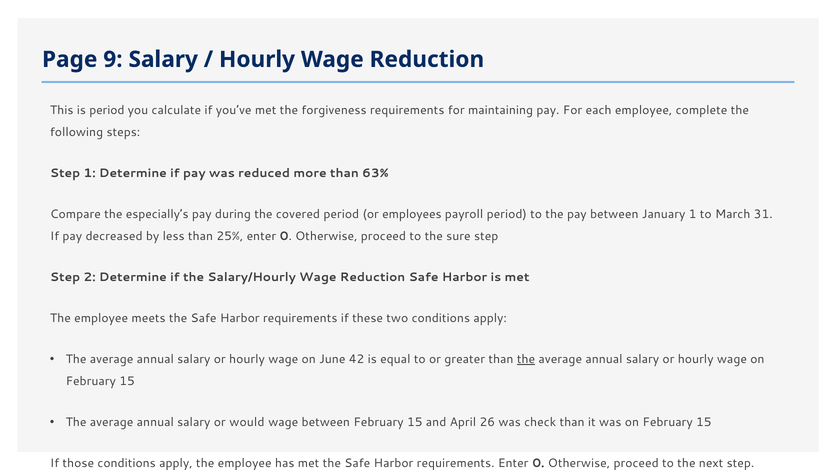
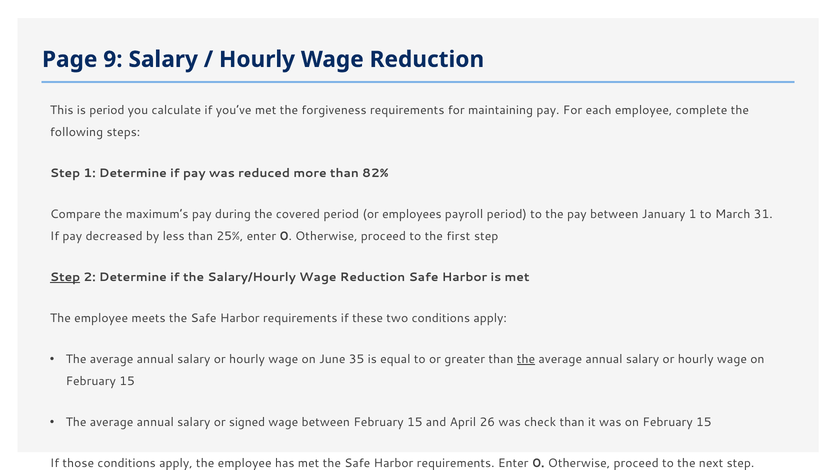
63%: 63% -> 82%
especially’s: especially’s -> maximum’s
sure: sure -> first
Step at (65, 277) underline: none -> present
42: 42 -> 35
would: would -> signed
